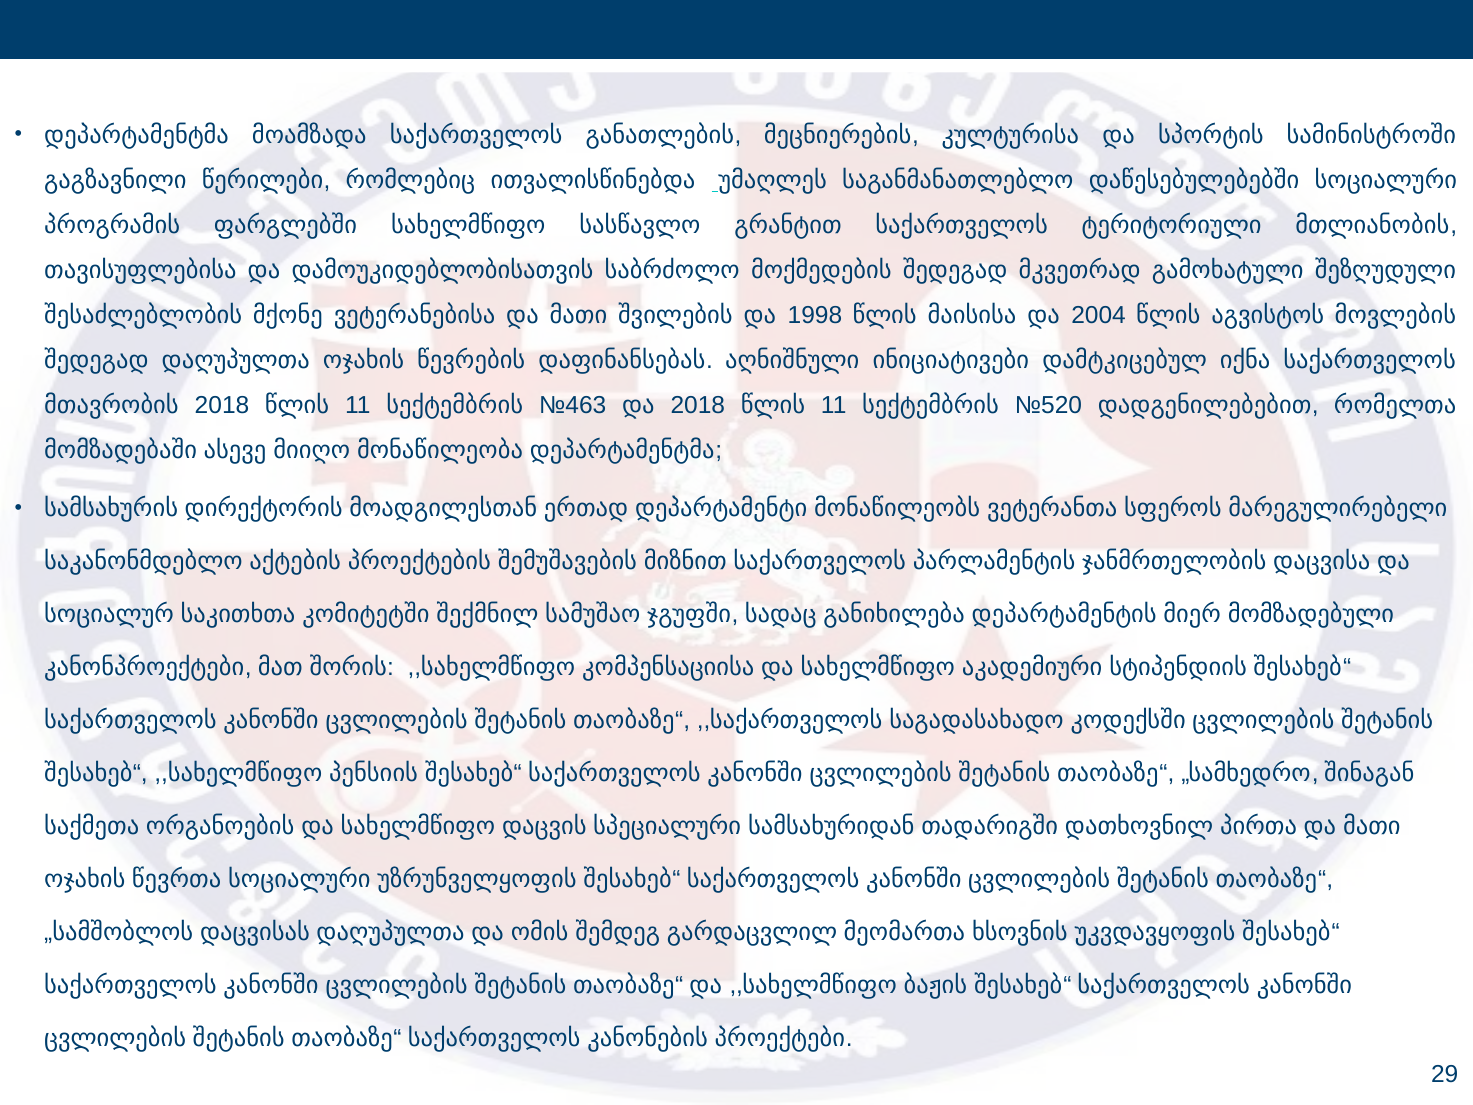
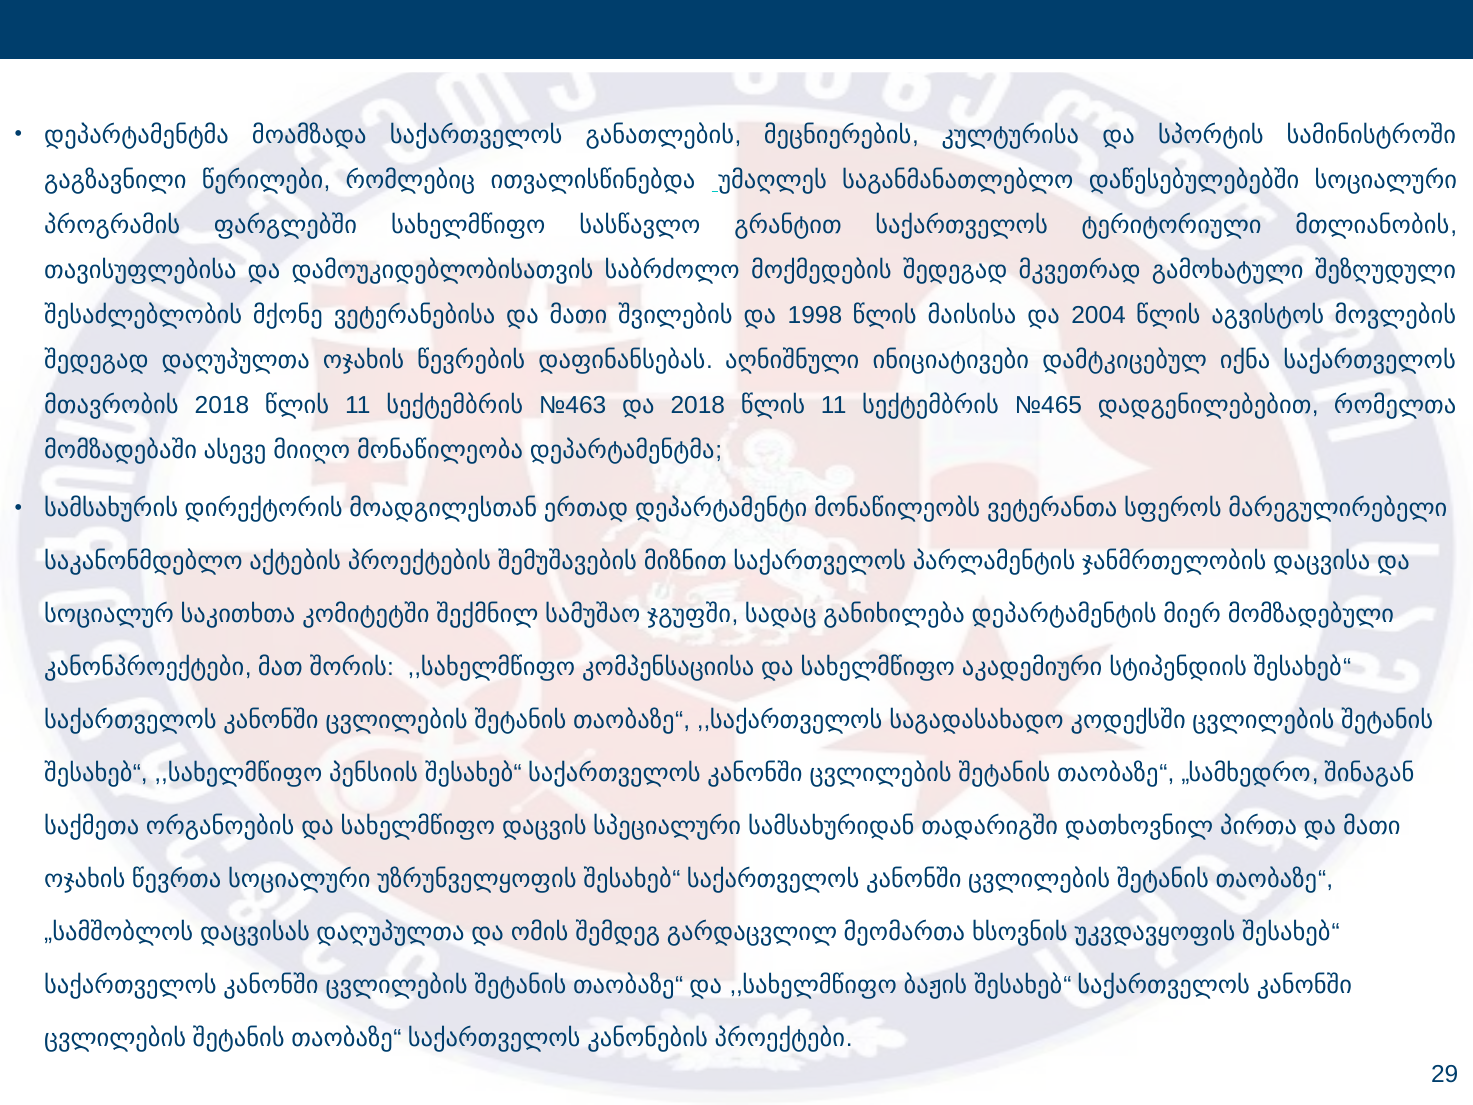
№520: №520 -> №465
